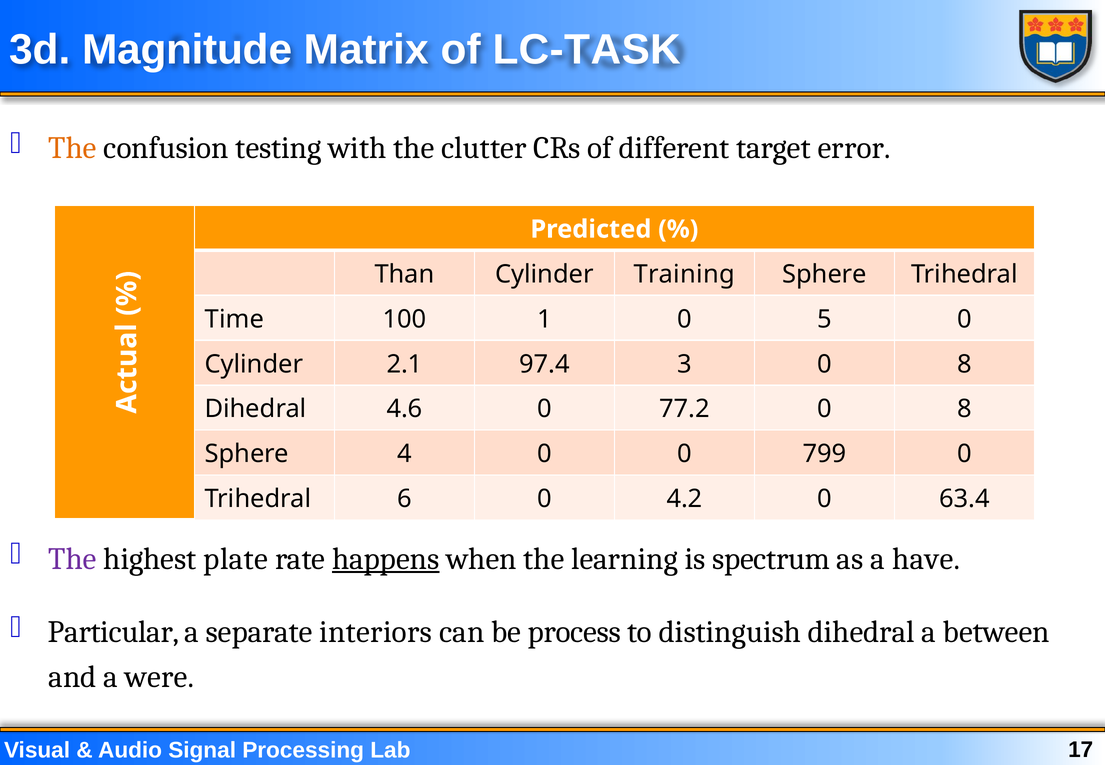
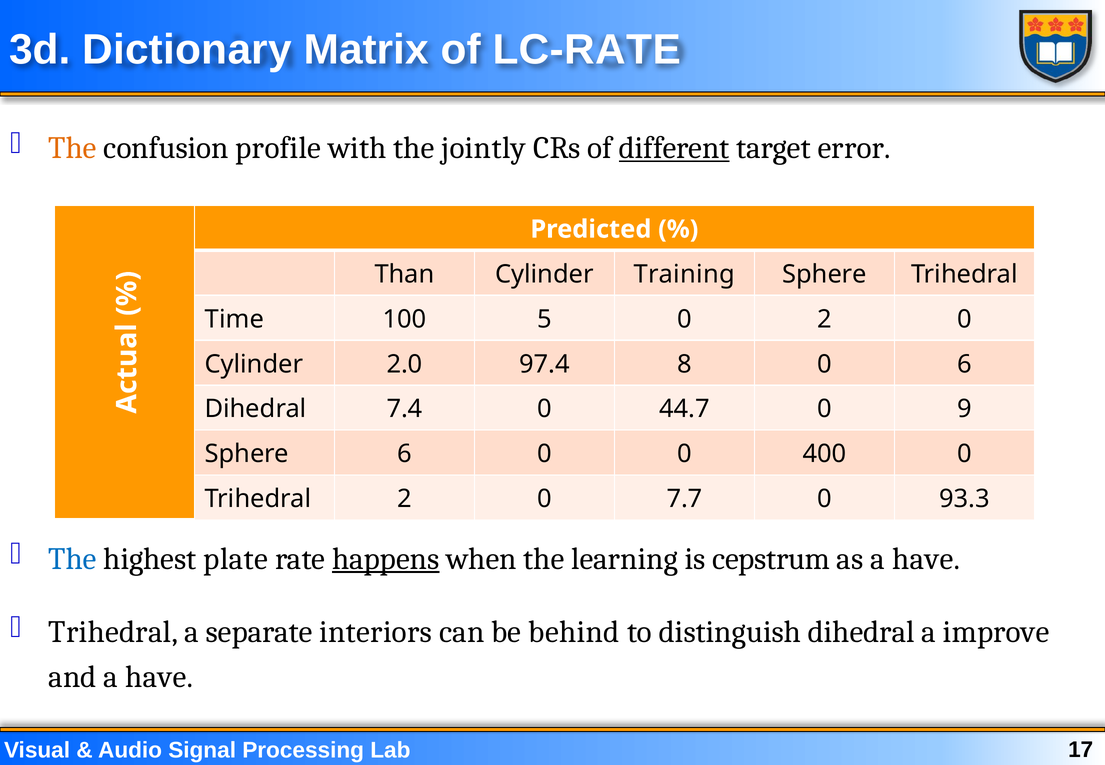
Magnitude: Magnitude -> Dictionary
LC-TASK: LC-TASK -> LC-RATE
testing: testing -> profile
clutter: clutter -> jointly
different underline: none -> present
1: 1 -> 5
0 5: 5 -> 2
2.1: 2.1 -> 2.0
3: 3 -> 8
8 at (964, 364): 8 -> 6
4.6: 4.6 -> 7.4
77.2: 77.2 -> 44.7
8 at (964, 409): 8 -> 9
Sphere 4: 4 -> 6
799: 799 -> 400
Trihedral 6: 6 -> 2
4.2: 4.2 -> 7.7
63.4: 63.4 -> 93.3
The at (73, 559) colour: purple -> blue
spectrum: spectrum -> cepstrum
Particular at (114, 632): Particular -> Trihedral
process: process -> behind
between: between -> improve
and a were: were -> have
